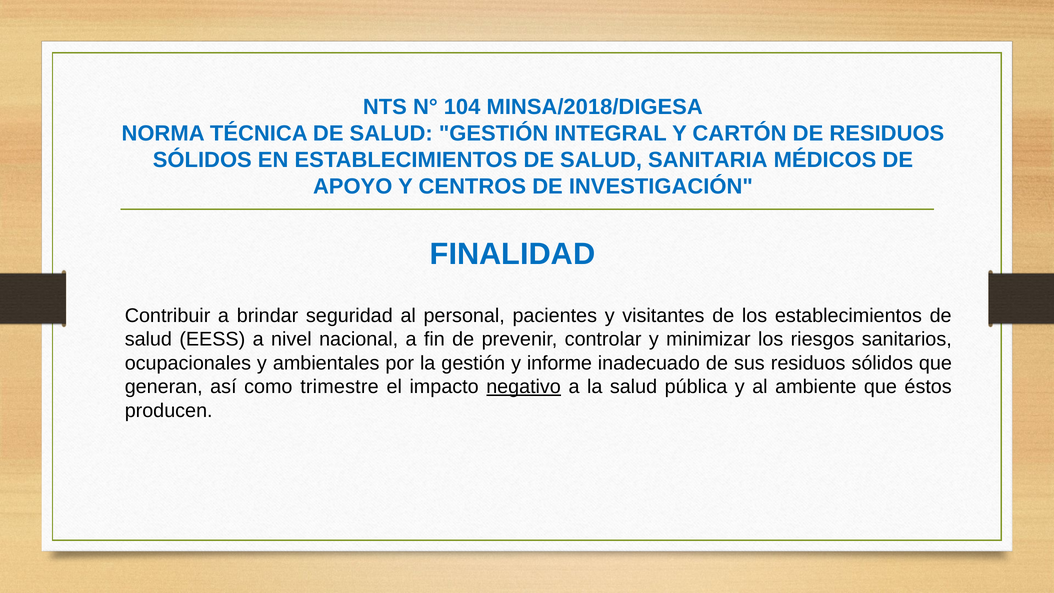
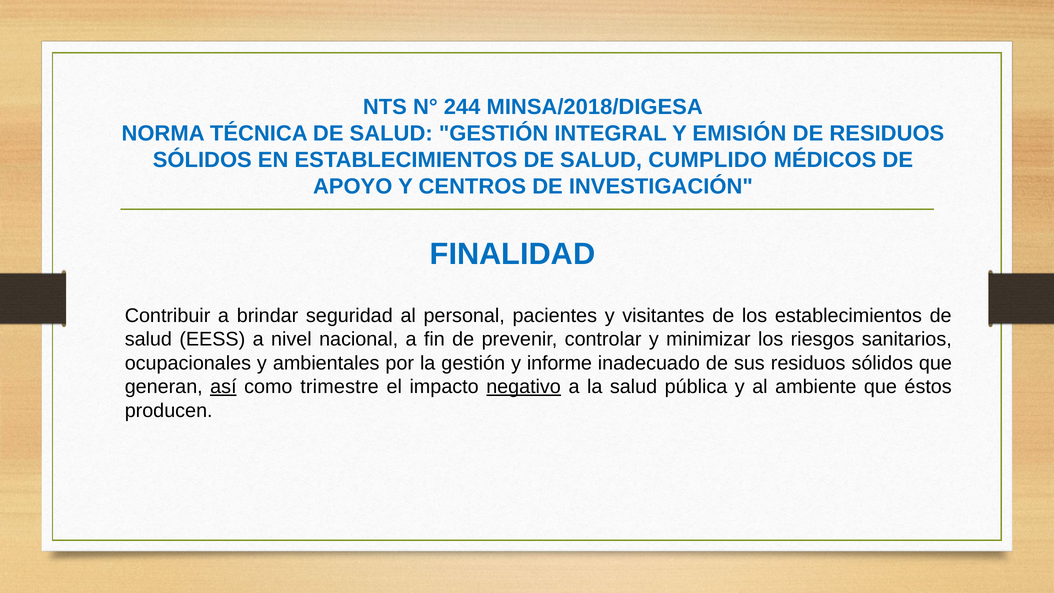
104: 104 -> 244
CARTÓN: CARTÓN -> EMISIÓN
SANITARIA: SANITARIA -> CUMPLIDO
así underline: none -> present
